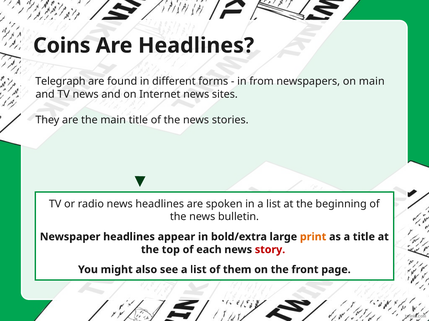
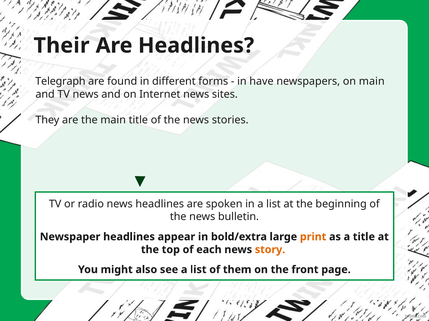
Coins: Coins -> Their
from: from -> have
story colour: red -> orange
